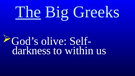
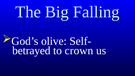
The underline: present -> none
Greeks: Greeks -> Falling
darkness: darkness -> betrayed
within: within -> crown
